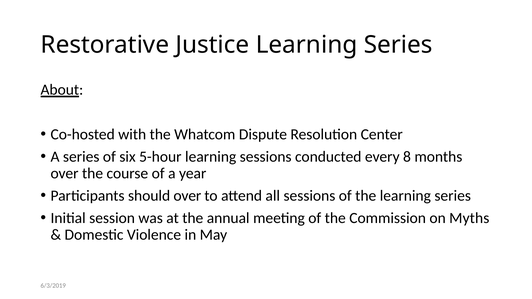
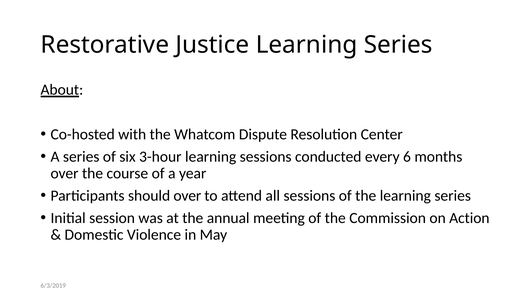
5-hour: 5-hour -> 3-hour
8: 8 -> 6
Myths: Myths -> Action
